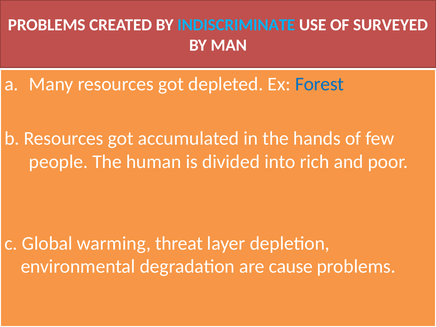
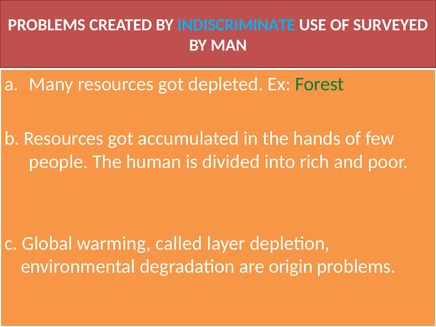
Forest colour: blue -> green
threat: threat -> called
cause: cause -> origin
